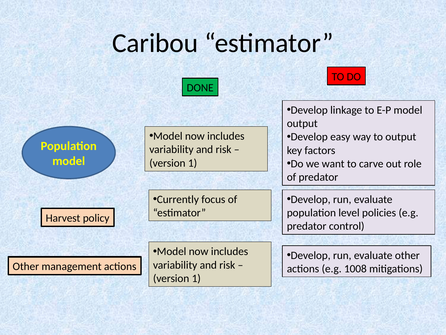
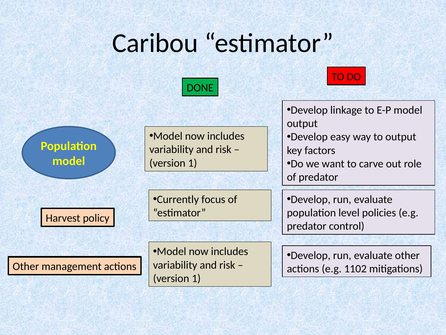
1008: 1008 -> 1102
